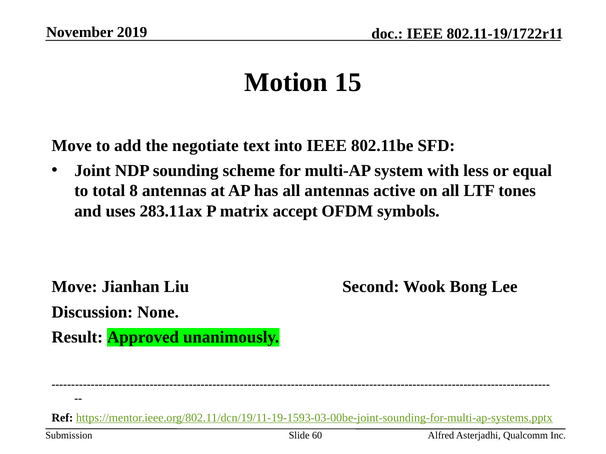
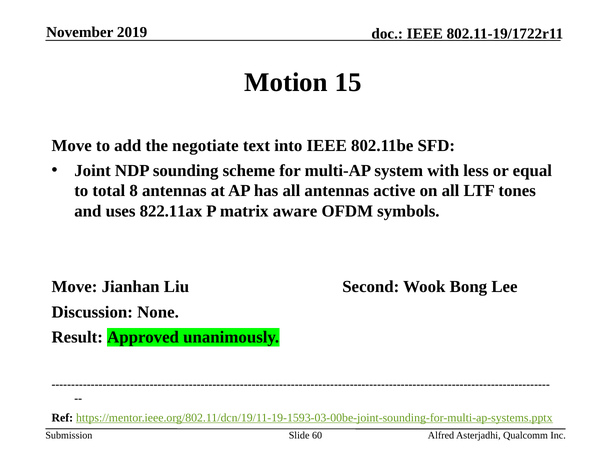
283.11ax: 283.11ax -> 822.11ax
accept: accept -> aware
